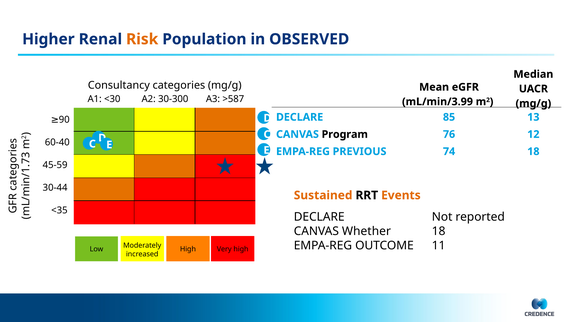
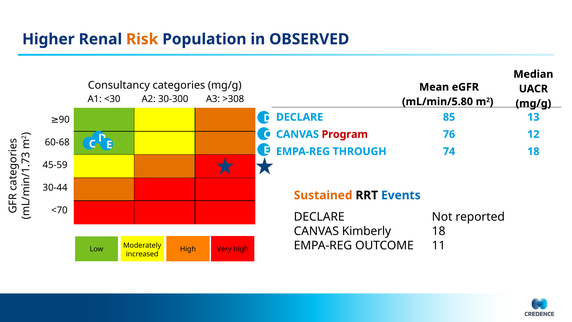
>587: >587 -> >308
mL/min/3.99: mL/min/3.99 -> mL/min/5.80
Program colour: black -> red
60-40: 60-40 -> 60-68
PREVIOUS: PREVIOUS -> THROUGH
Events colour: orange -> blue
<35: <35 -> <70
Whether: Whether -> Kimberly
